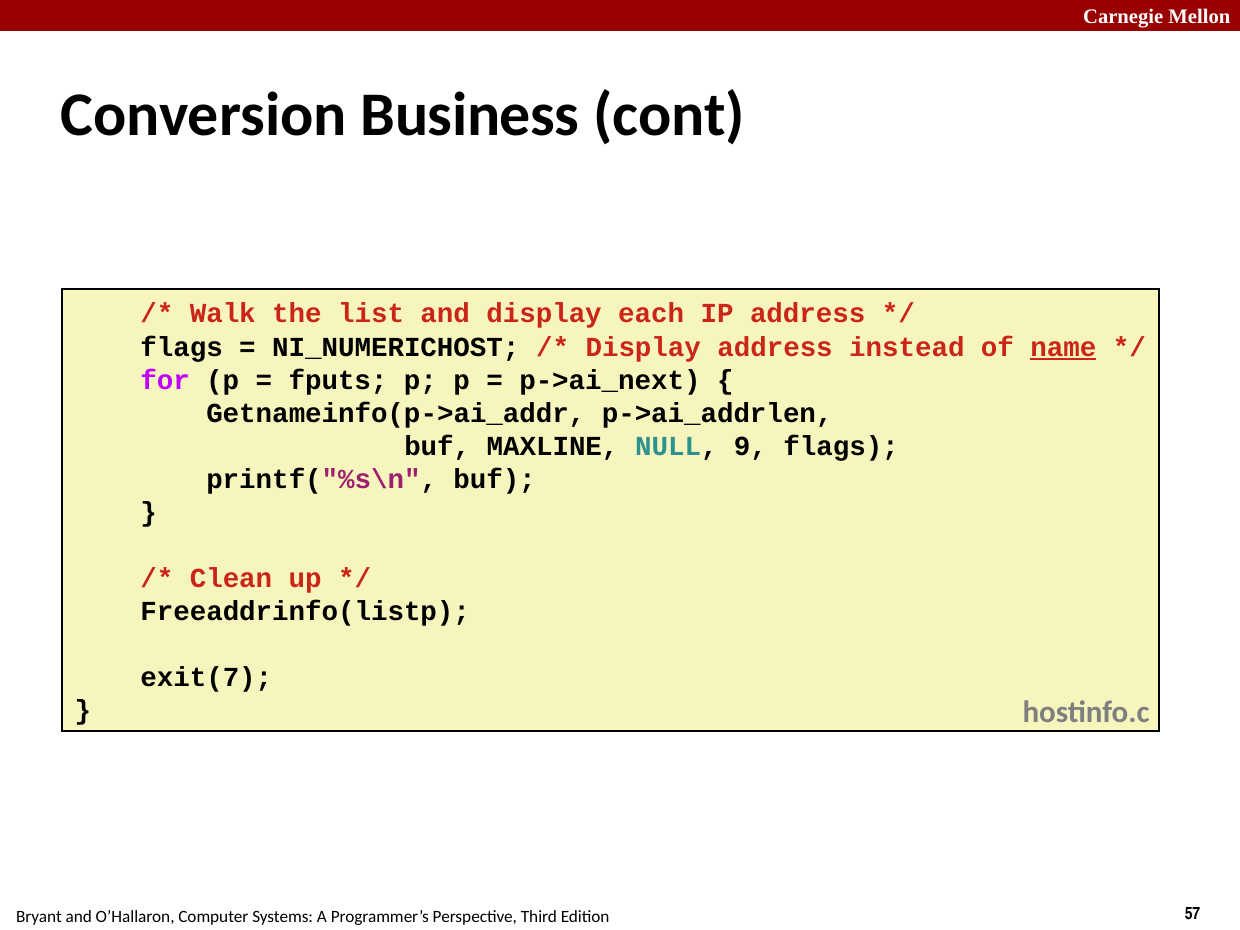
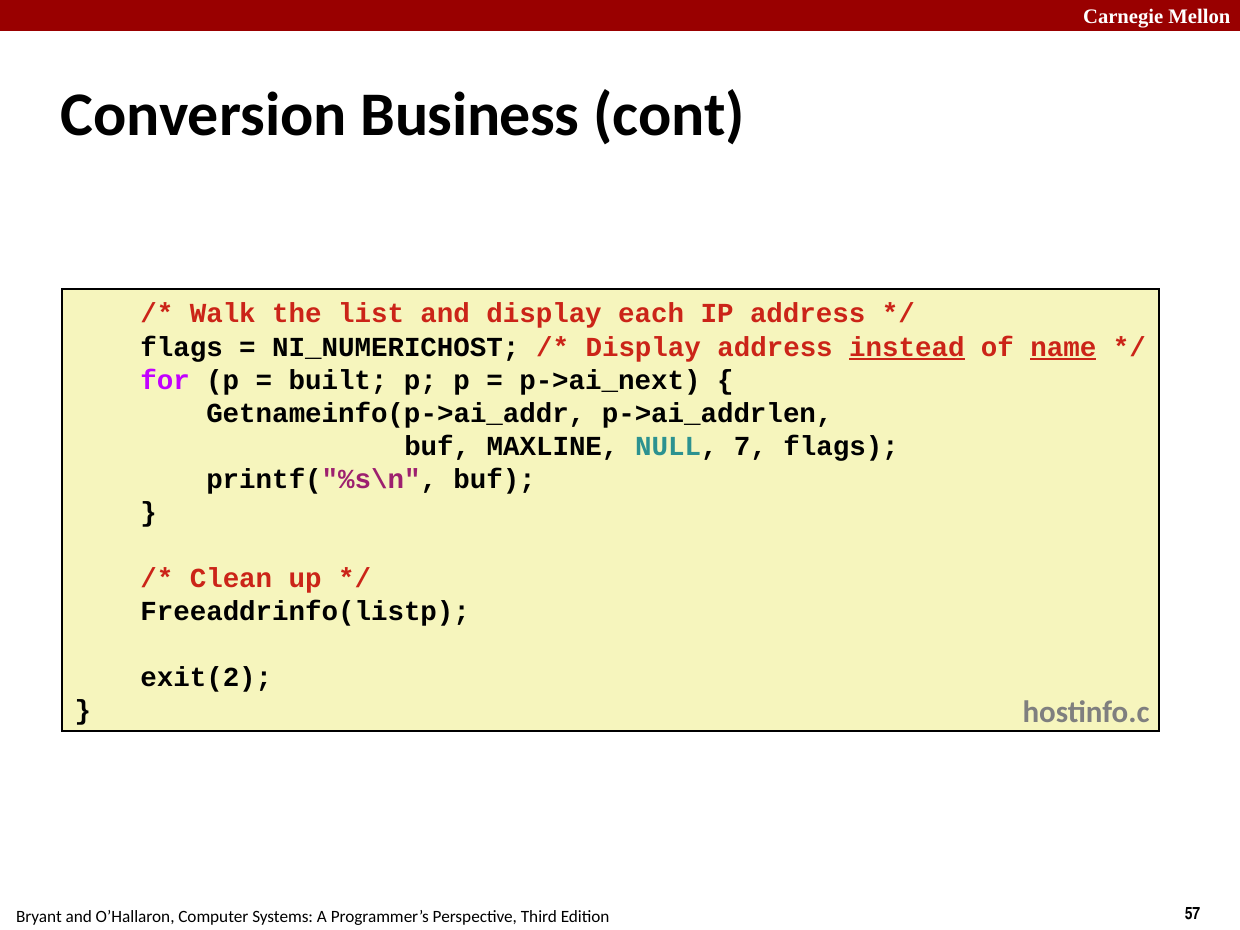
instead underline: none -> present
fputs: fputs -> built
9: 9 -> 7
exit(7: exit(7 -> exit(2
